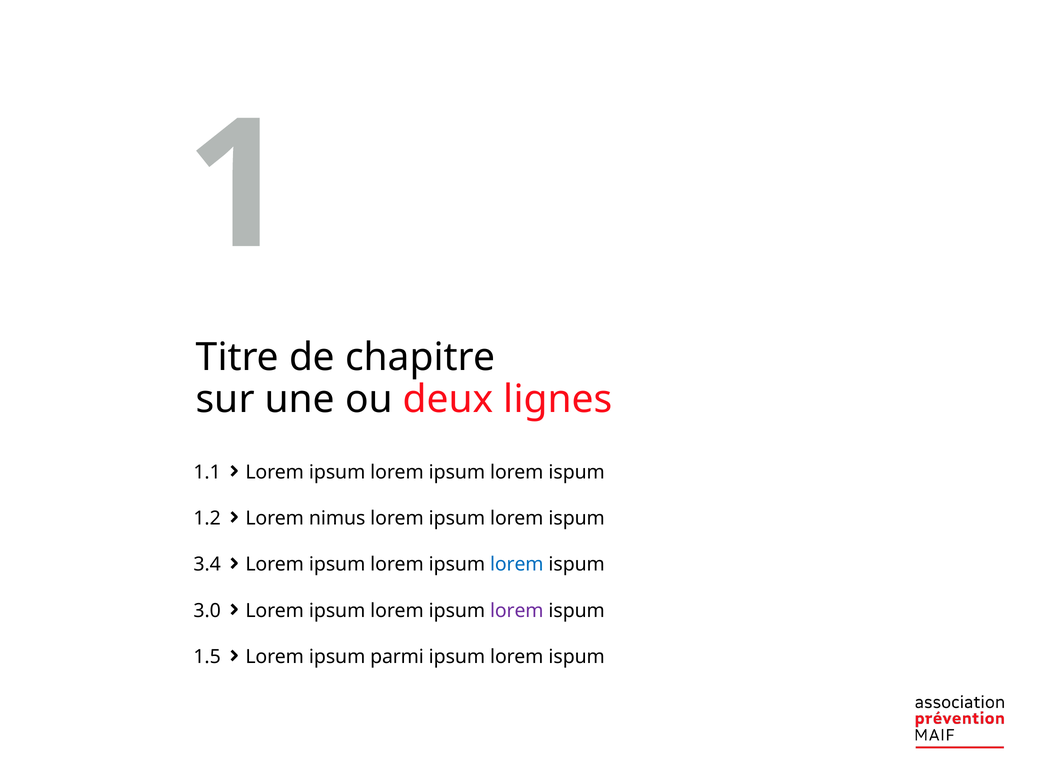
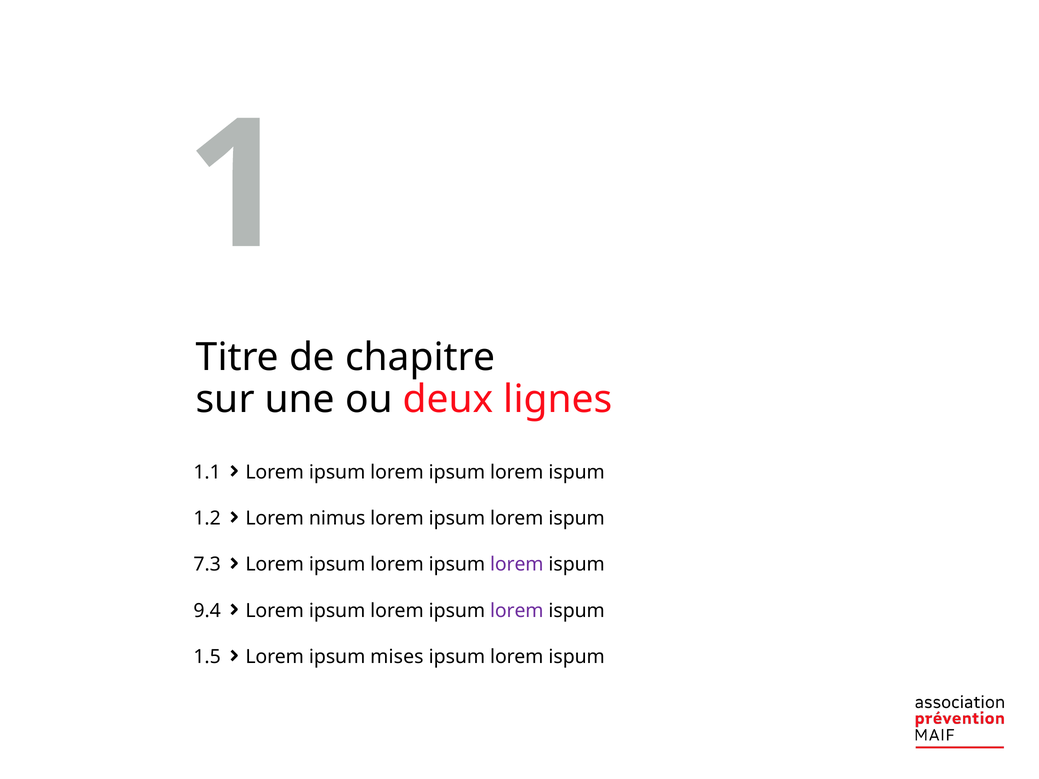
3.4: 3.4 -> 7.3
lorem at (517, 565) colour: blue -> purple
3.0: 3.0 -> 9.4
parmi: parmi -> mises
